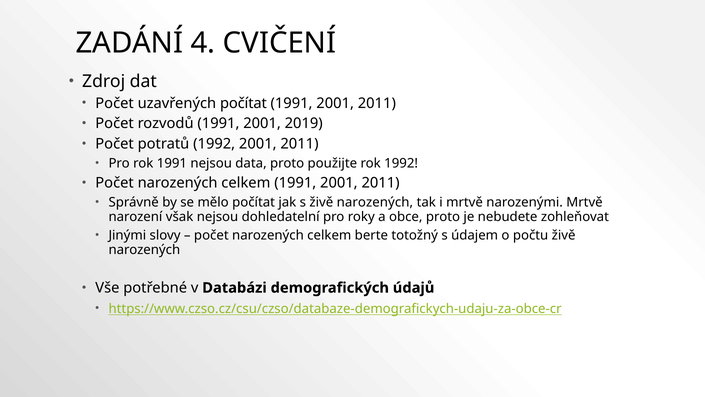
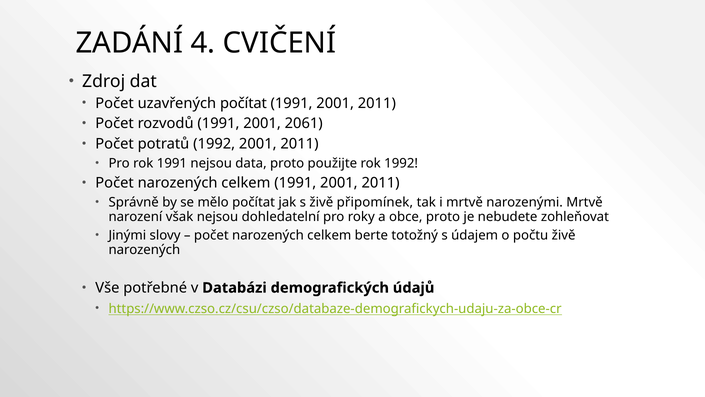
2019: 2019 -> 2061
s živě narozených: narozených -> připomínek
